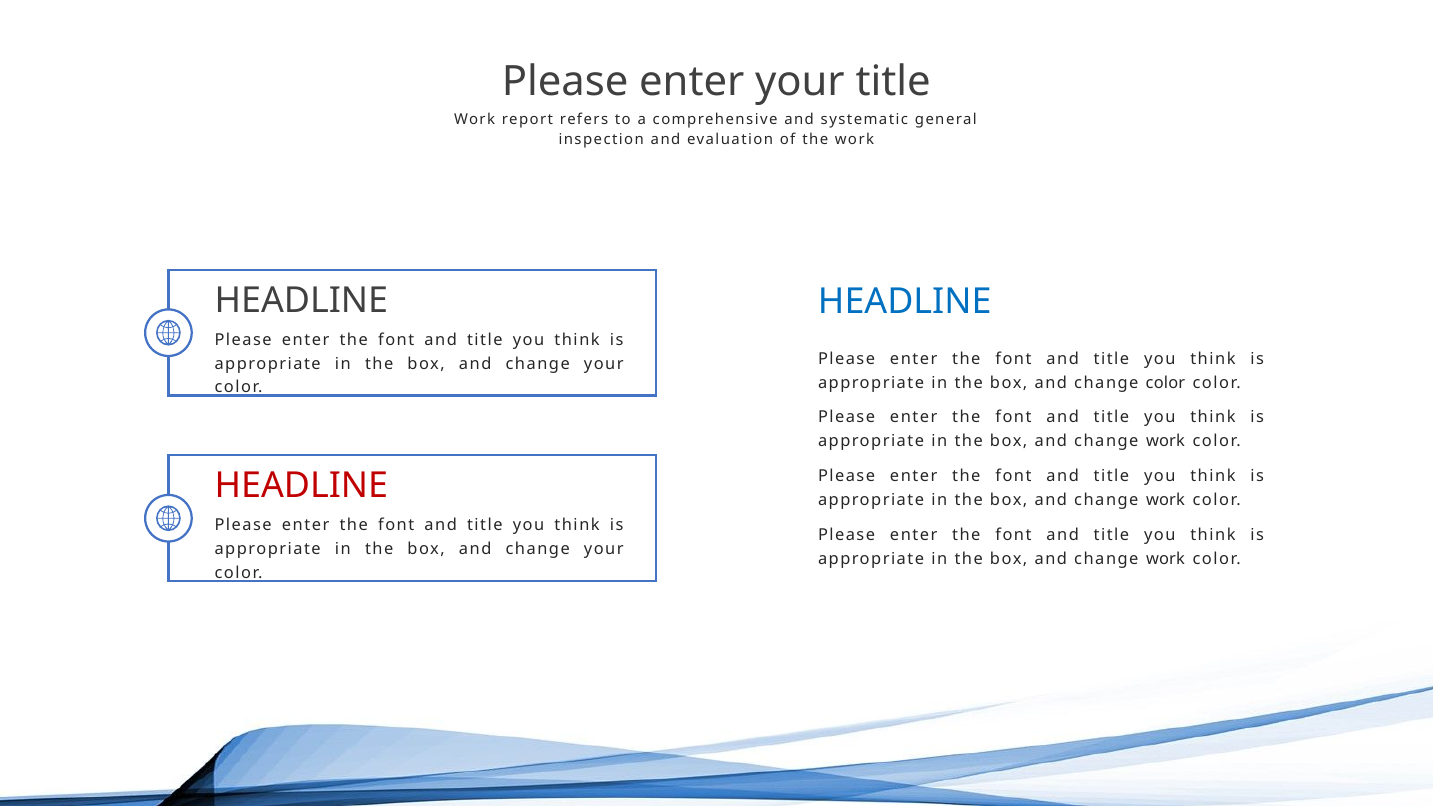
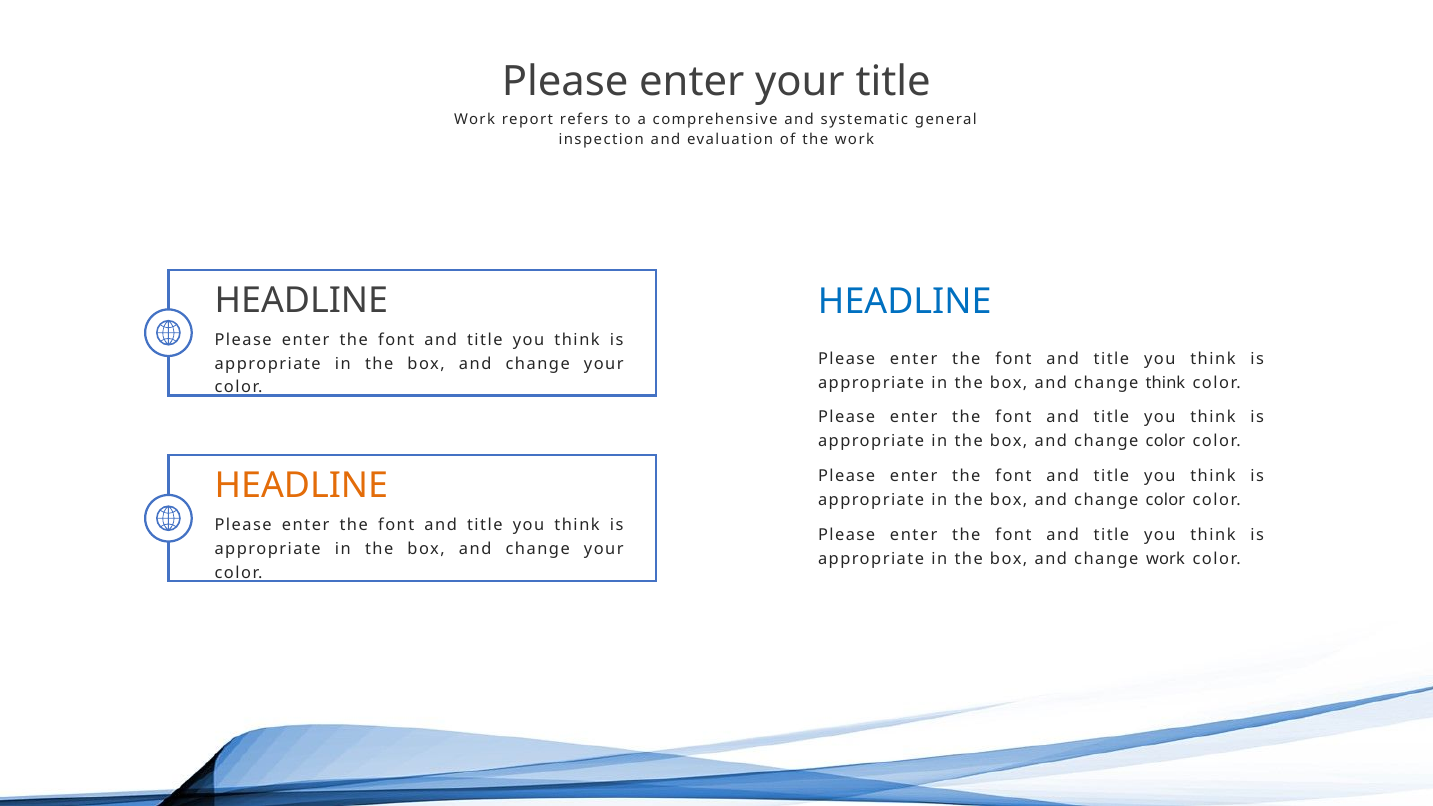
change color: color -> think
work at (1165, 441): work -> color
HEADLINE at (301, 486) colour: red -> orange
work at (1165, 500): work -> color
